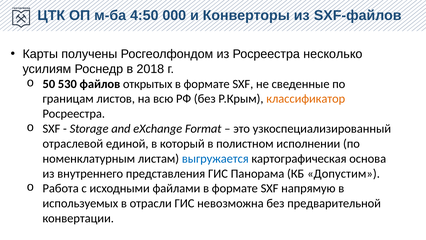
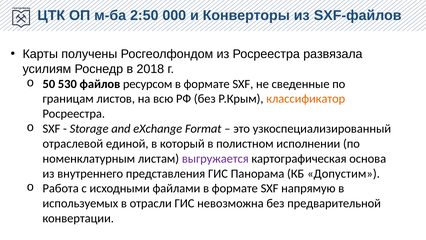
4:50: 4:50 -> 2:50
несколько: несколько -> развязала
открытых: открытых -> ресурсом
выгружается colour: blue -> purple
